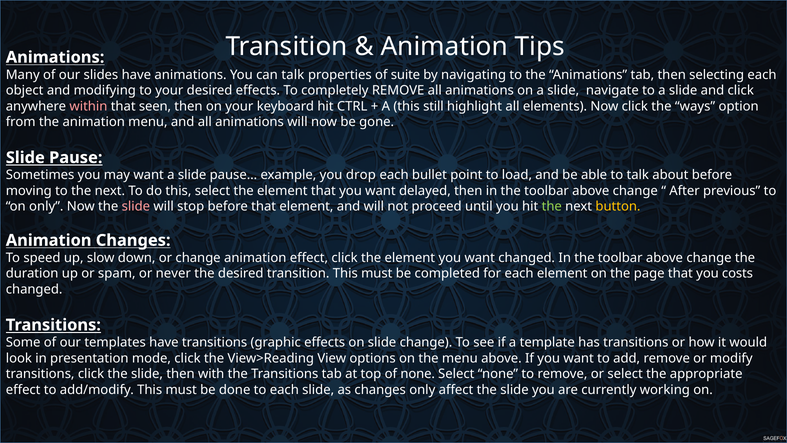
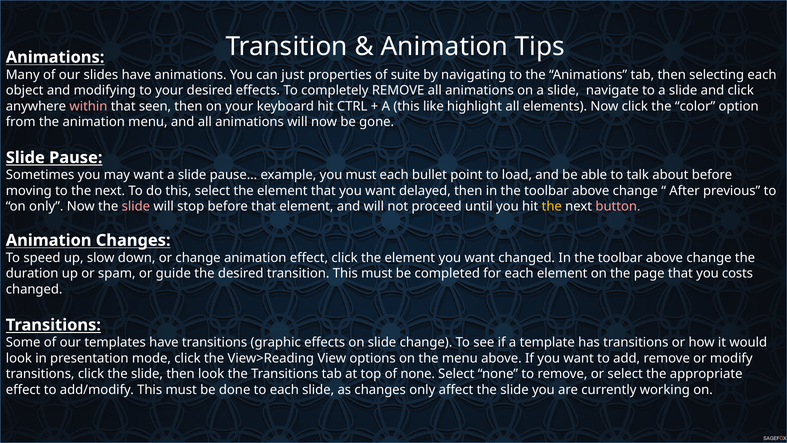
can talk: talk -> just
still: still -> like
ways: ways -> color
you drop: drop -> must
the at (552, 206) colour: light green -> yellow
button colour: yellow -> pink
never: never -> guide
then with: with -> look
